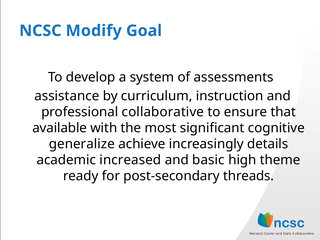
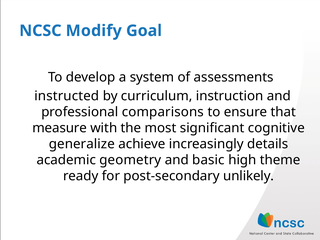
assistance: assistance -> instructed
collaborative: collaborative -> comparisons
available: available -> measure
increased: increased -> geometry
threads: threads -> unlikely
